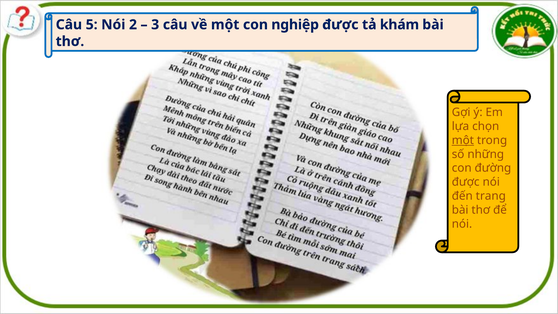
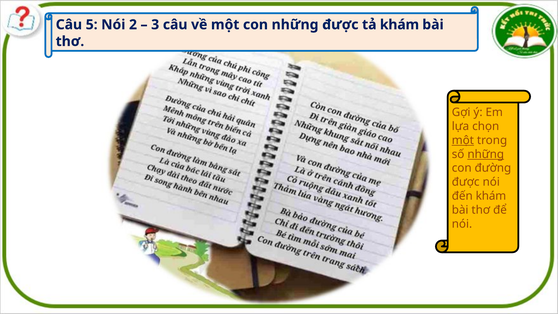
con nghiệp: nghiệp -> những
những at (486, 154) underline: none -> present
đến trang: trang -> khám
